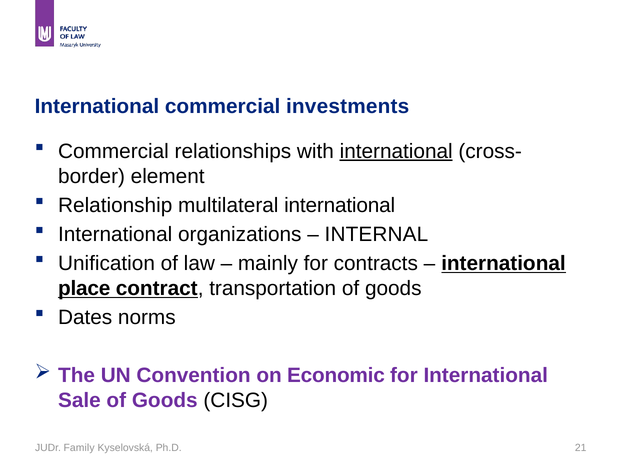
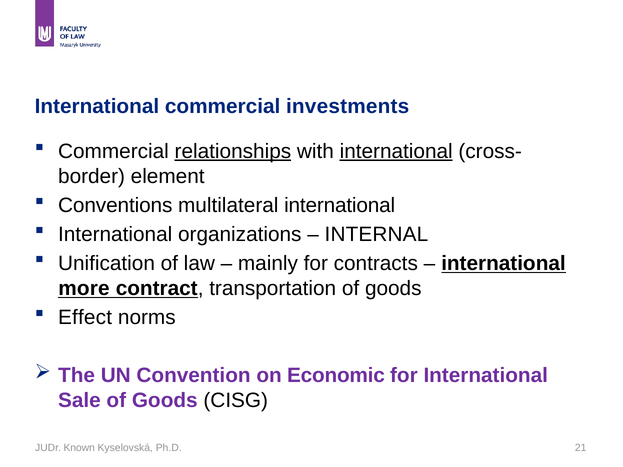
relationships underline: none -> present
Relationship: Relationship -> Conventions
place: place -> more
Dates: Dates -> Effect
Family: Family -> Known
